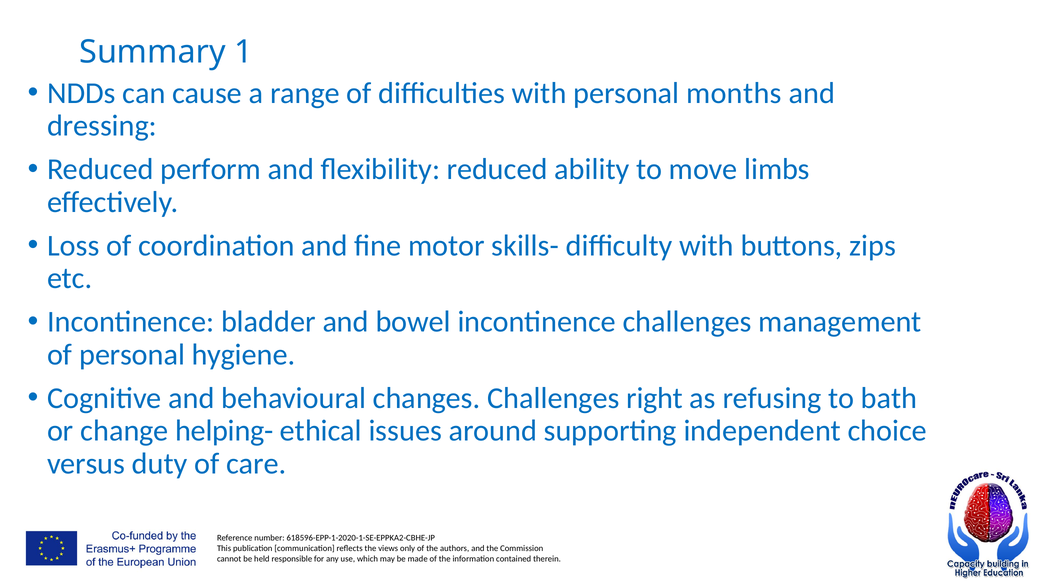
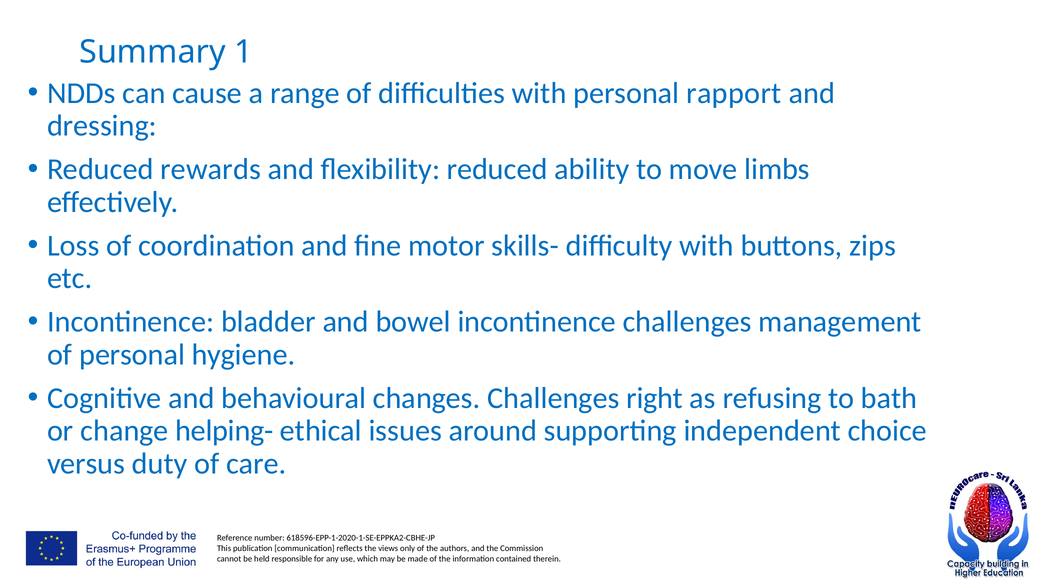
months: months -> rapport
perform: perform -> rewards
